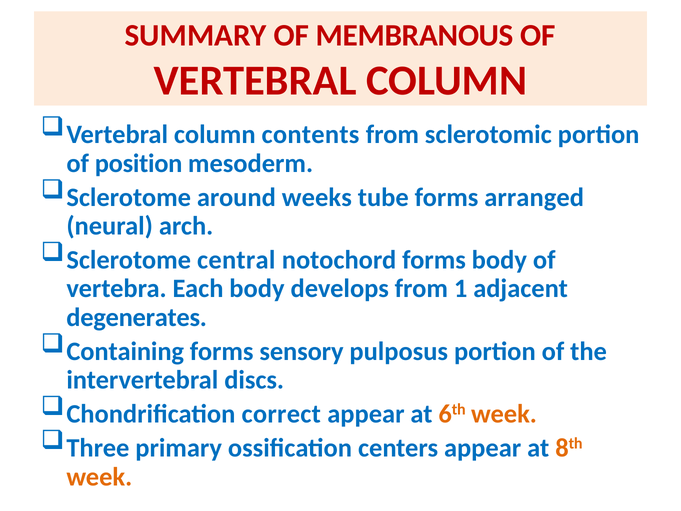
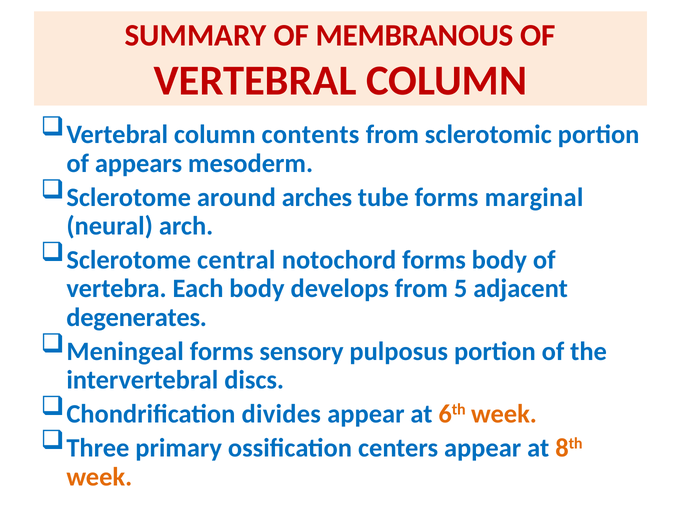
position: position -> appears
weeks: weeks -> arches
arranged: arranged -> marginal
1: 1 -> 5
Containing: Containing -> Meningeal
correct: correct -> divides
